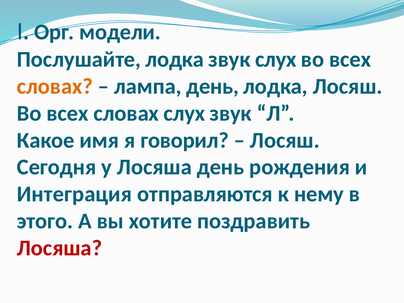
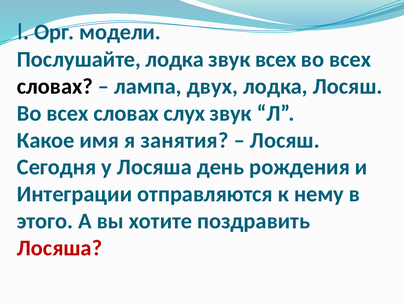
звук слух: слух -> всех
словах at (55, 86) colour: orange -> black
лампа день: день -> двух
говорил: говорил -> занятия
Интеграция: Интеграция -> Интеграции
